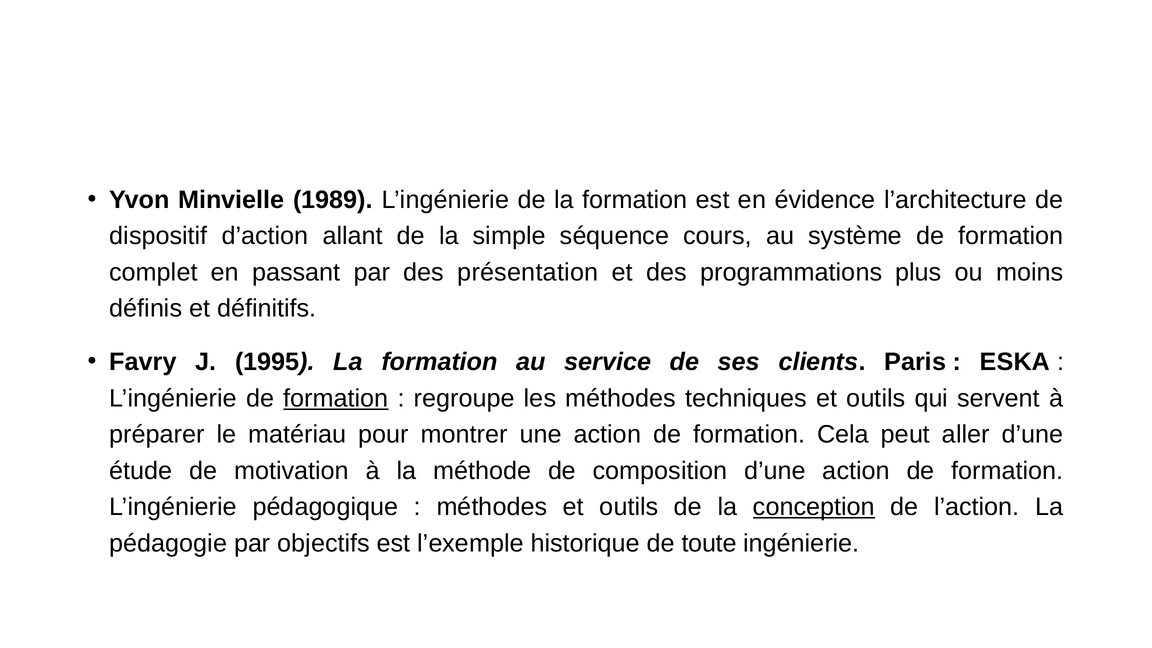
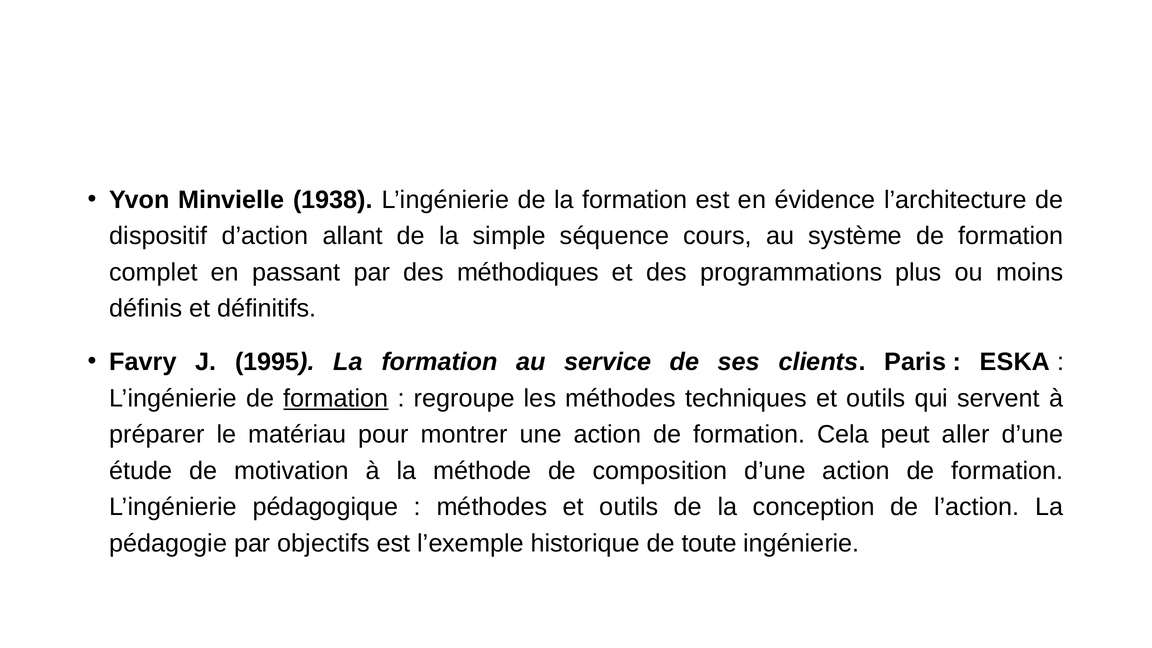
1989: 1989 -> 1938
présentation: présentation -> méthodiques
conception underline: present -> none
